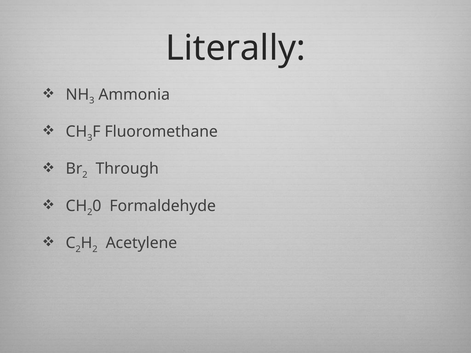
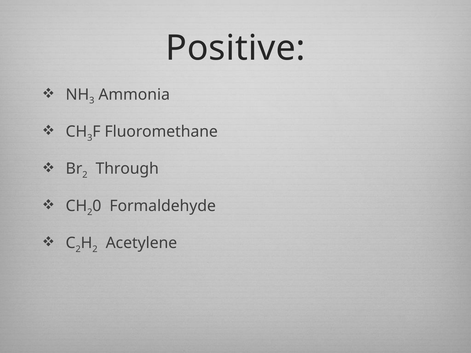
Literally: Literally -> Positive
